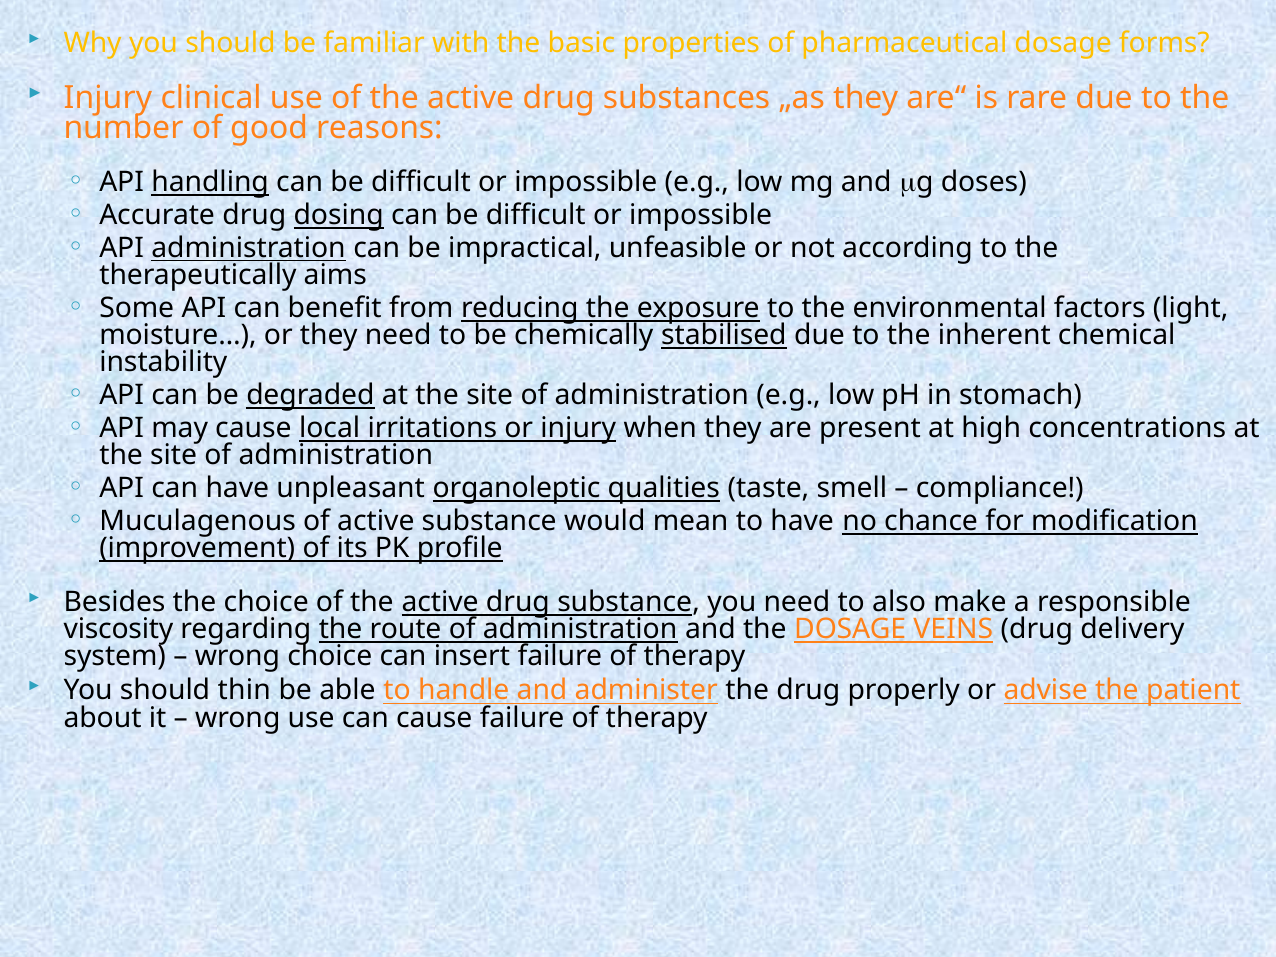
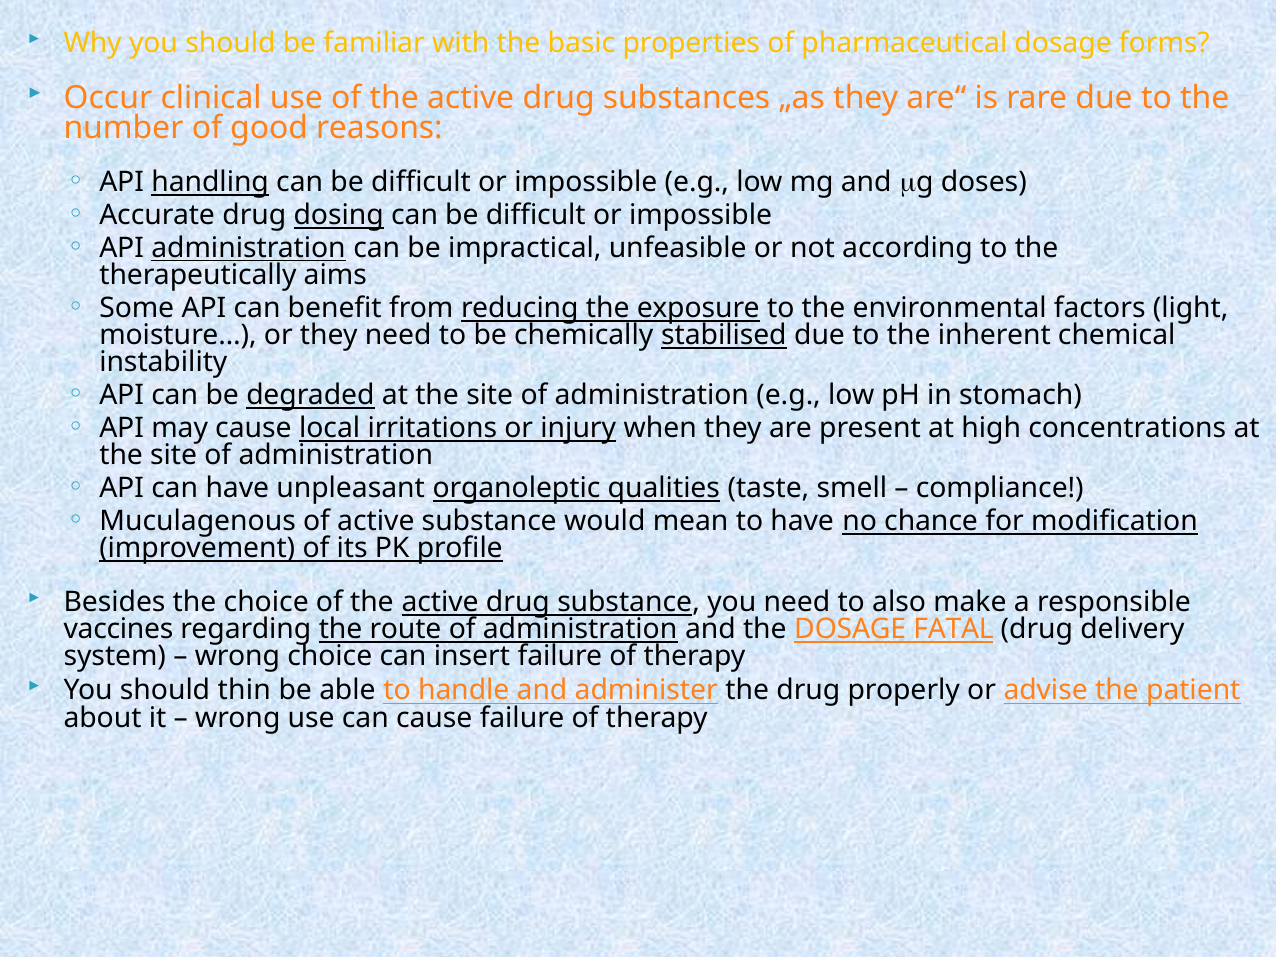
Injury at (108, 98): Injury -> Occur
viscosity: viscosity -> vaccines
VEINS: VEINS -> FATAL
